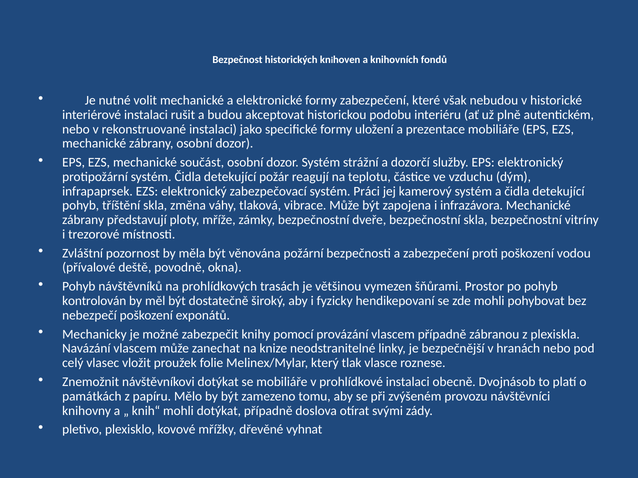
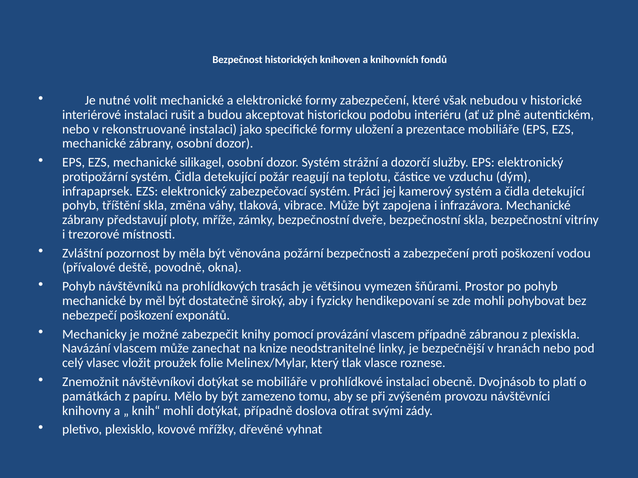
součást: součást -> silikagel
kontrolován at (94, 301): kontrolován -> mechanické
